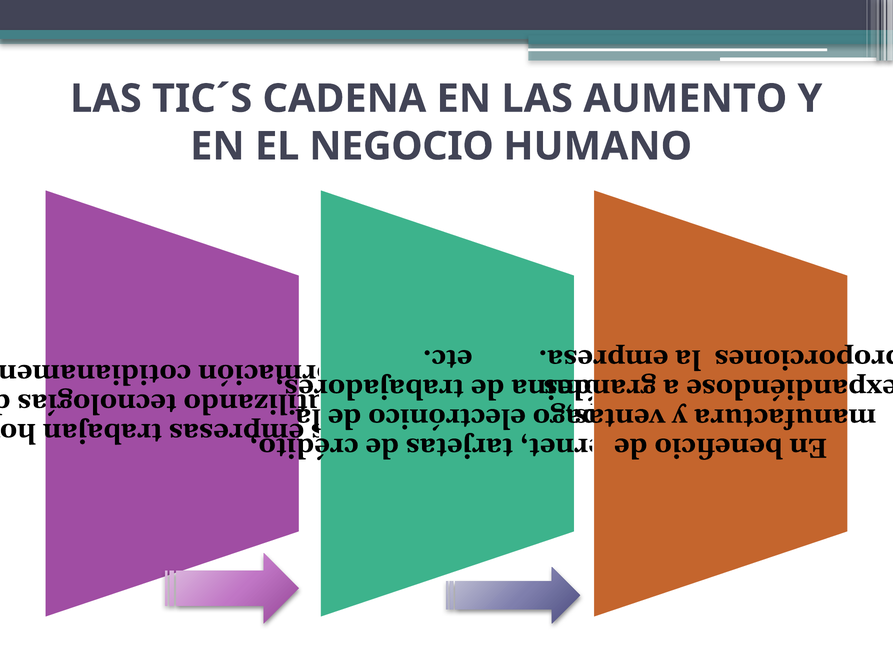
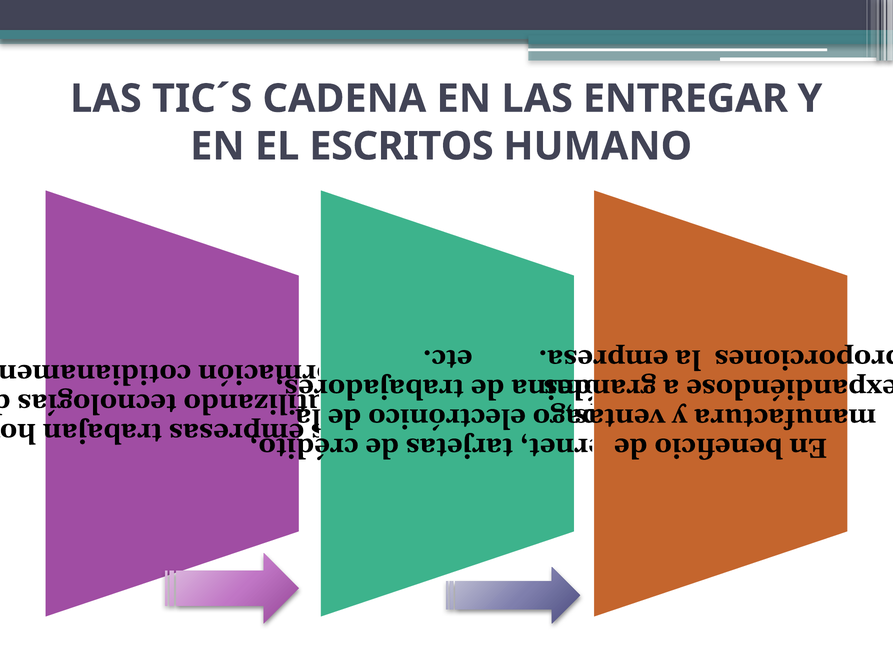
AUMENTO: AUMENTO -> ENTREGAR
NEGOCIO: NEGOCIO -> ESCRITOS
